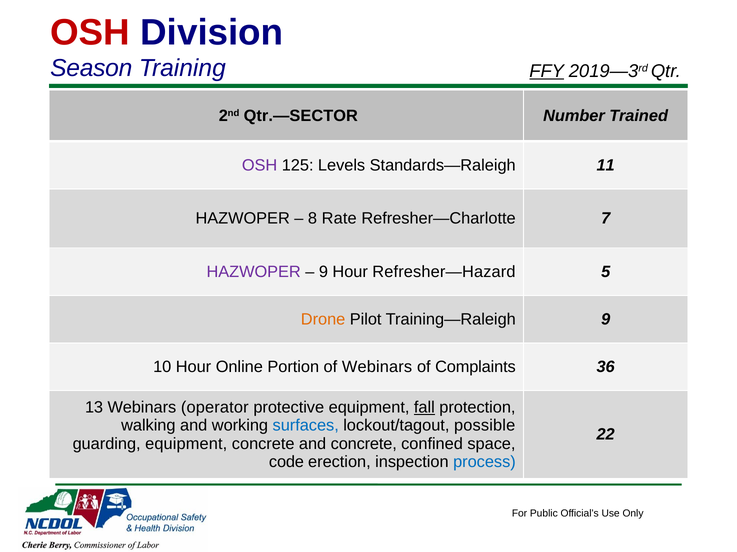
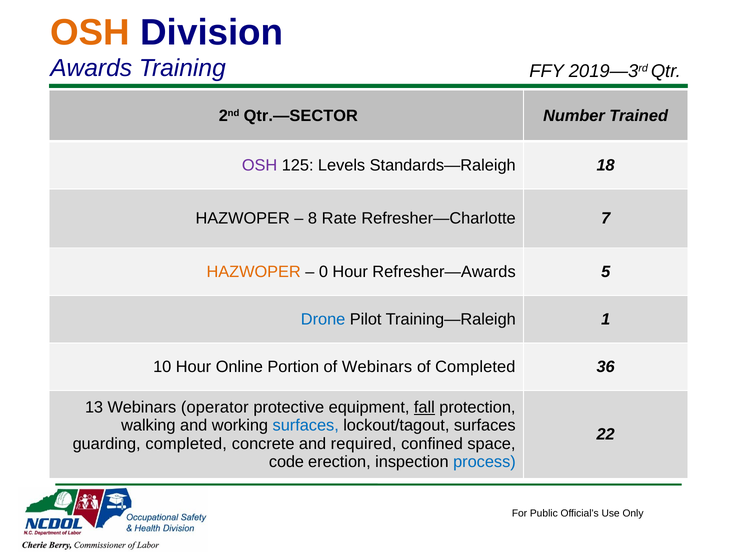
OSH at (90, 32) colour: red -> orange
Season: Season -> Awards
FFY underline: present -> none
11: 11 -> 18
HAZWOPER at (254, 272) colour: purple -> orange
9 at (323, 272): 9 -> 0
Refresher—Hazard: Refresher—Hazard -> Refresher—Awards
Drone colour: orange -> blue
Training—Raleigh 9: 9 -> 1
of Complaints: Complaints -> Completed
lockout/tagout possible: possible -> surfaces
guarding equipment: equipment -> completed
and concrete: concrete -> required
